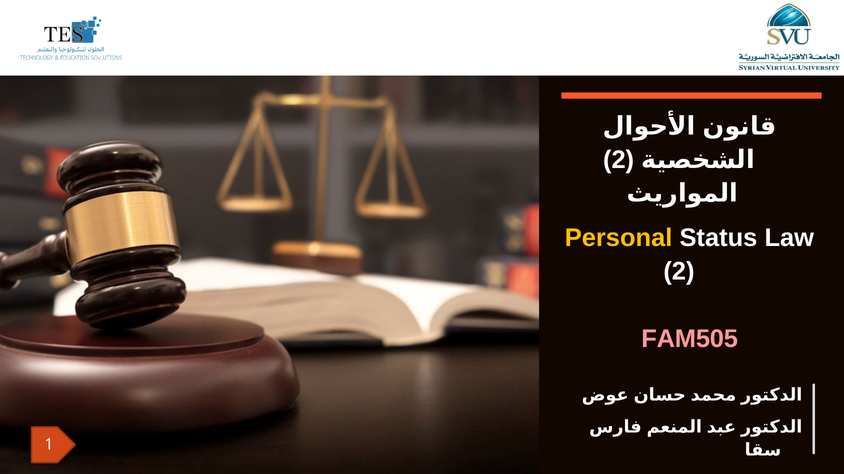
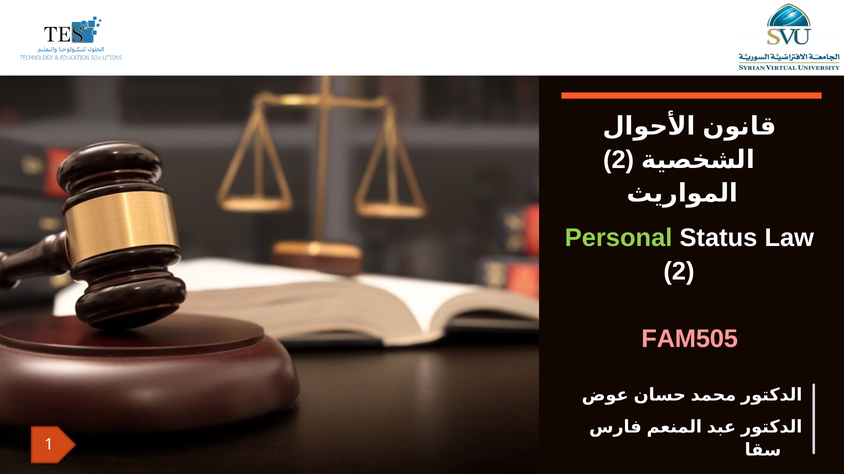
Personal colour: yellow -> light green
